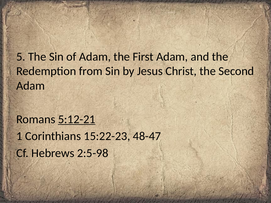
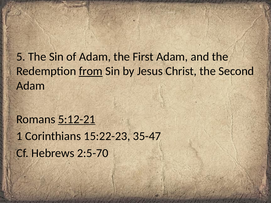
from underline: none -> present
48-47: 48-47 -> 35-47
2:5-98: 2:5-98 -> 2:5-70
